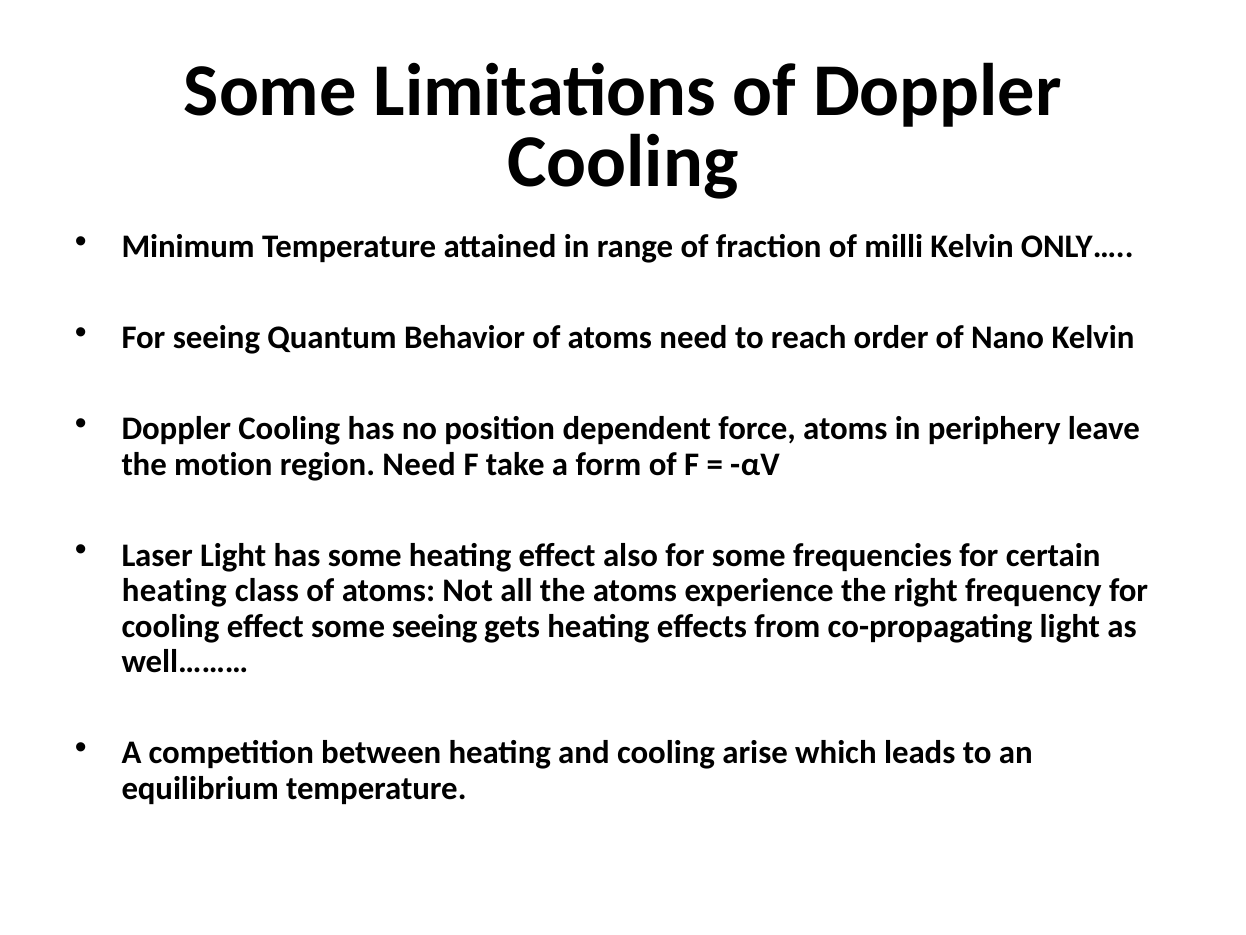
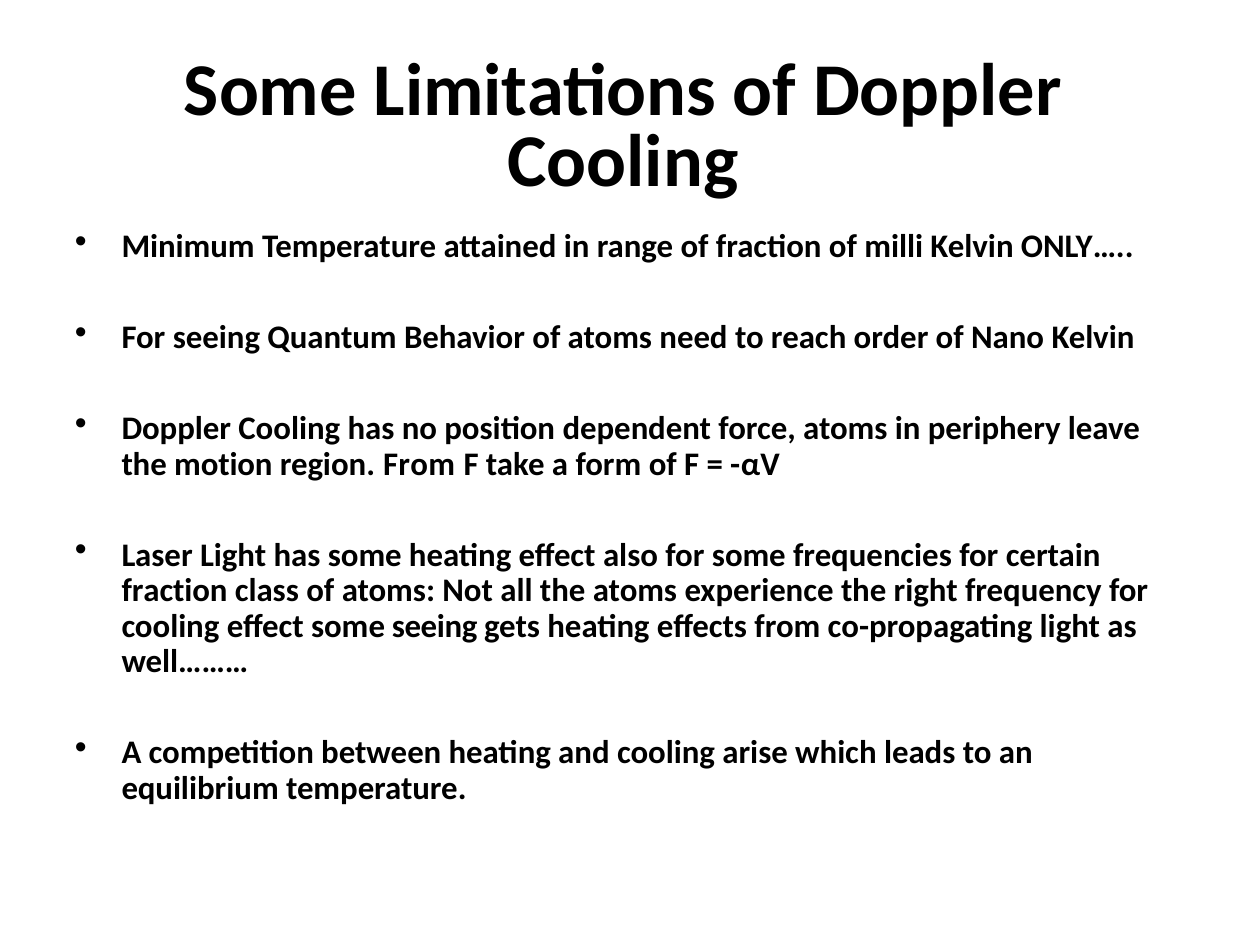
region Need: Need -> From
heating at (174, 590): heating -> fraction
